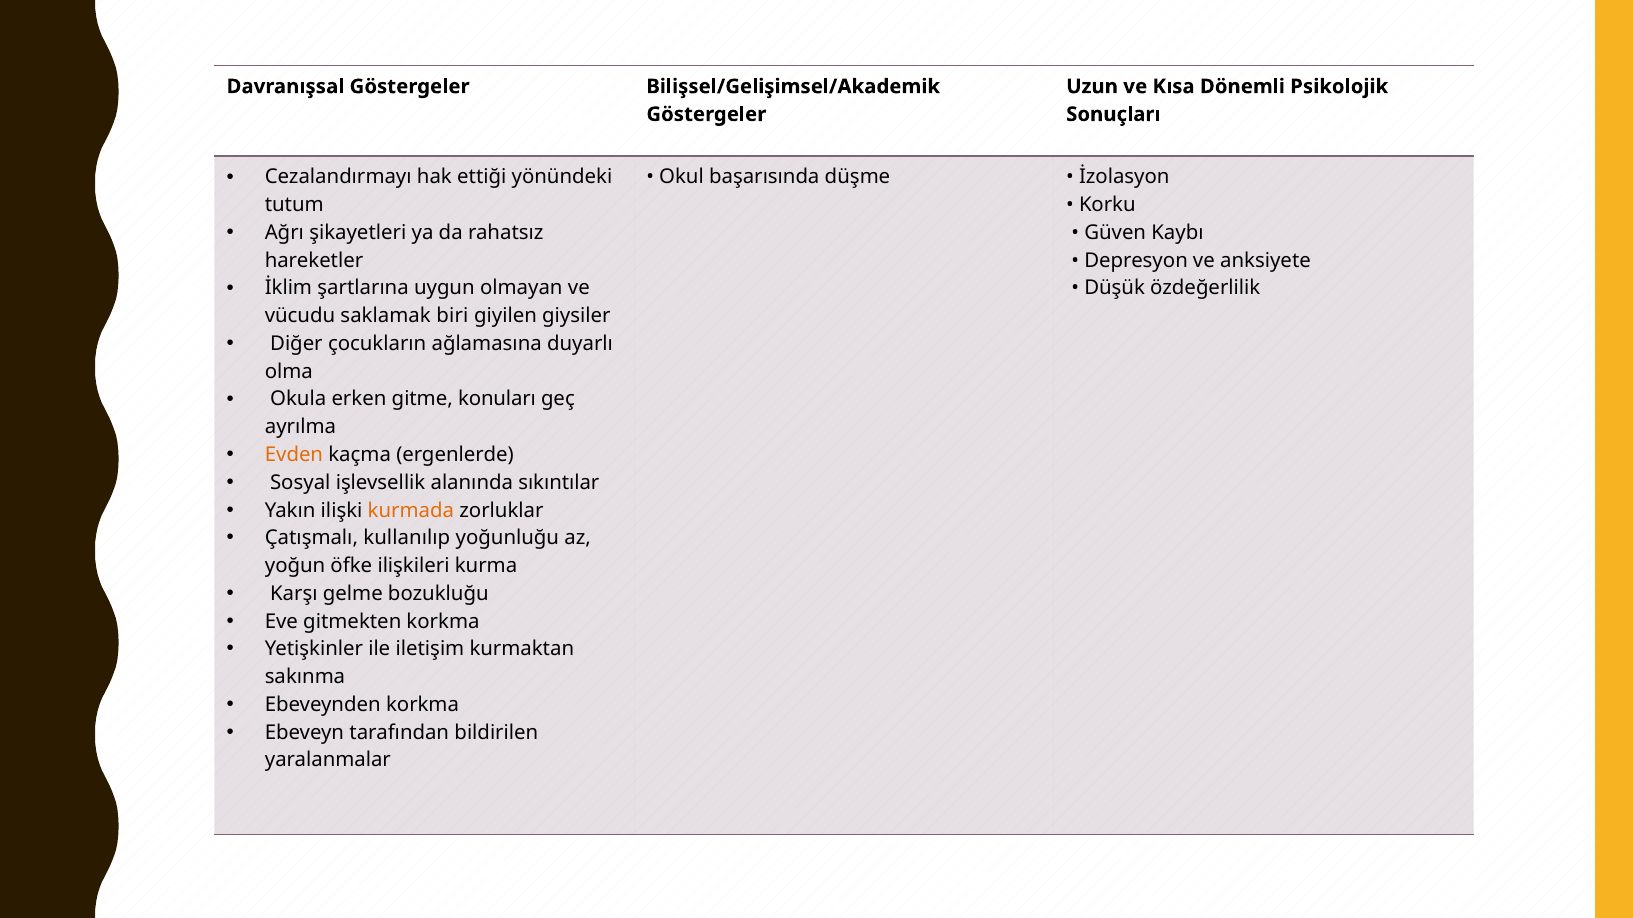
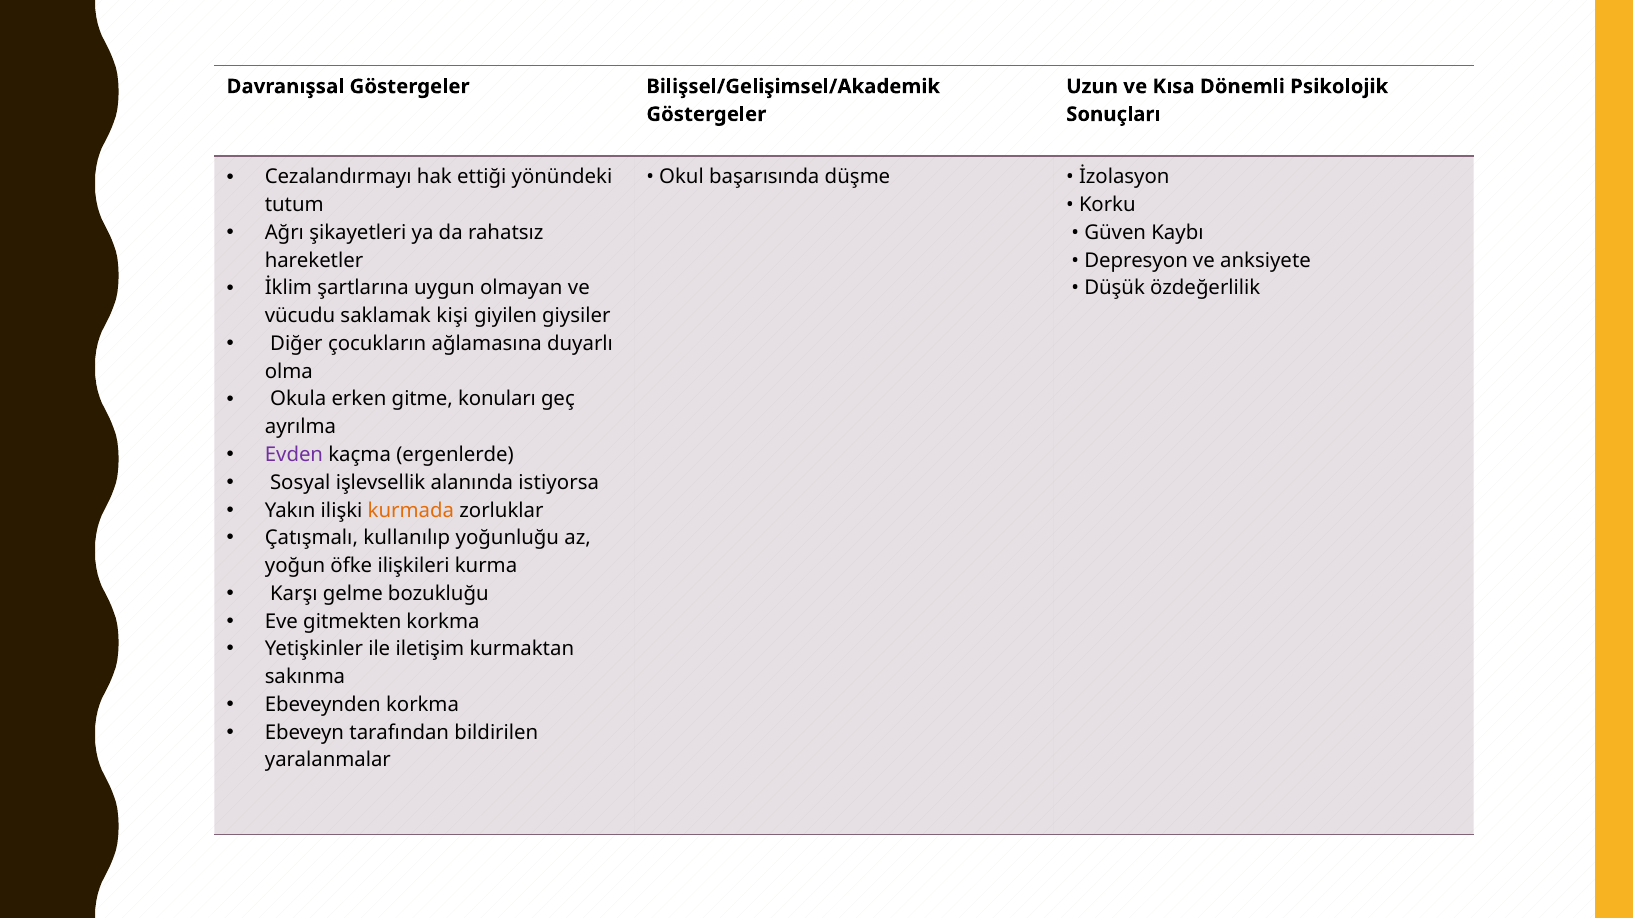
biri: biri -> kişi
Evden colour: orange -> purple
sıkıntılar: sıkıntılar -> istiyorsa
